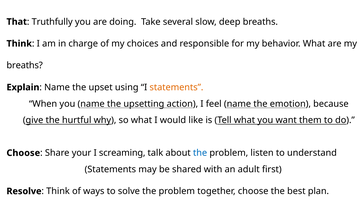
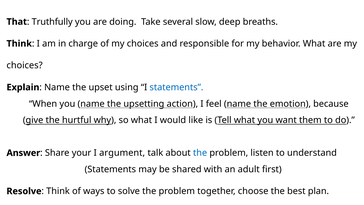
breaths at (25, 65): breaths -> choices
statements at (176, 87) colour: orange -> blue
Choose at (23, 153): Choose -> Answer
screaming: screaming -> argument
